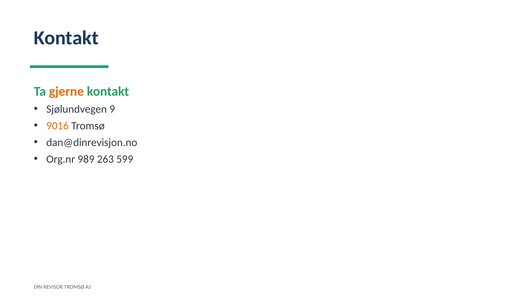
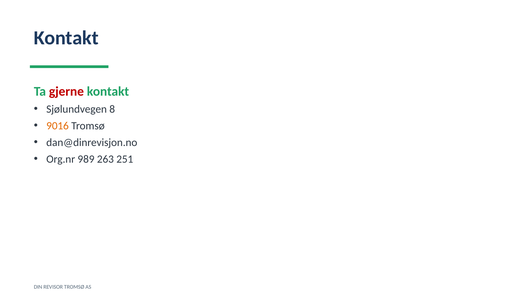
gjerne colour: orange -> red
9: 9 -> 8
599: 599 -> 251
